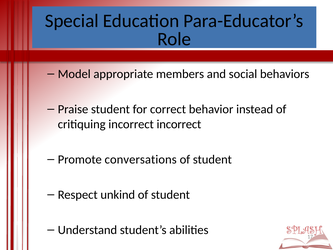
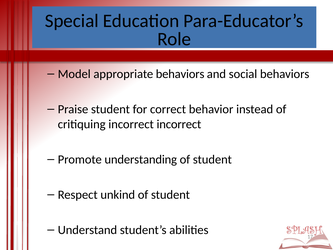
appropriate members: members -> behaviors
conversations: conversations -> understanding
